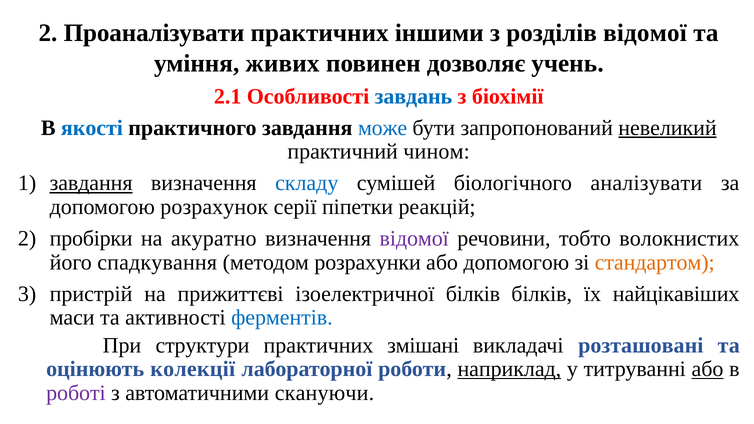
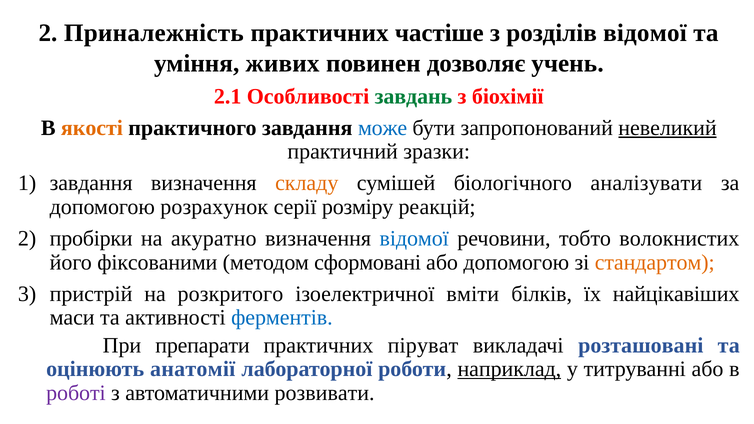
Проаналізувати: Проаналізувати -> Приналежність
іншими: іншими -> частіше
завдань colour: blue -> green
якості colour: blue -> orange
чином: чином -> зразки
завдання at (91, 183) underline: present -> none
складу colour: blue -> orange
піпетки: піпетки -> розміру
відомої at (414, 239) colour: purple -> blue
спадкування: спадкування -> фіксованими
розрахунки: розрахунки -> сформовані
прижиттєві: прижиттєві -> розкритого
ізоелектричної білків: білків -> вміти
структури: структури -> препарати
змішані: змішані -> піруват
колекції: колекції -> анатомії
або at (707, 369) underline: present -> none
скануючи: скануючи -> розвивати
